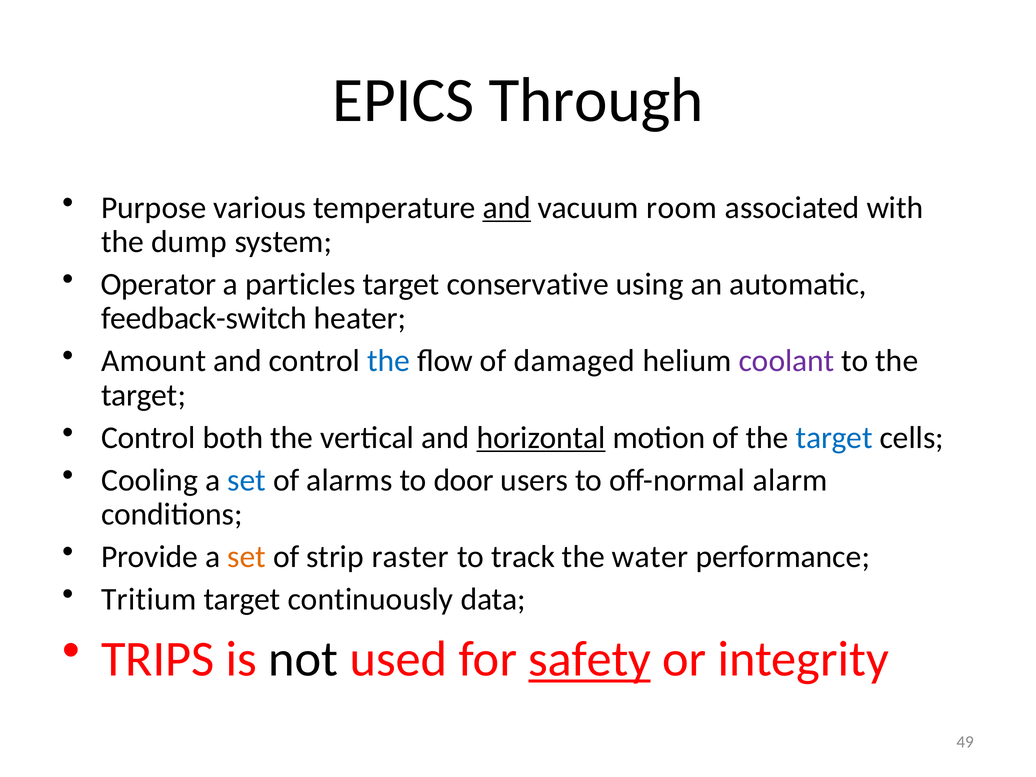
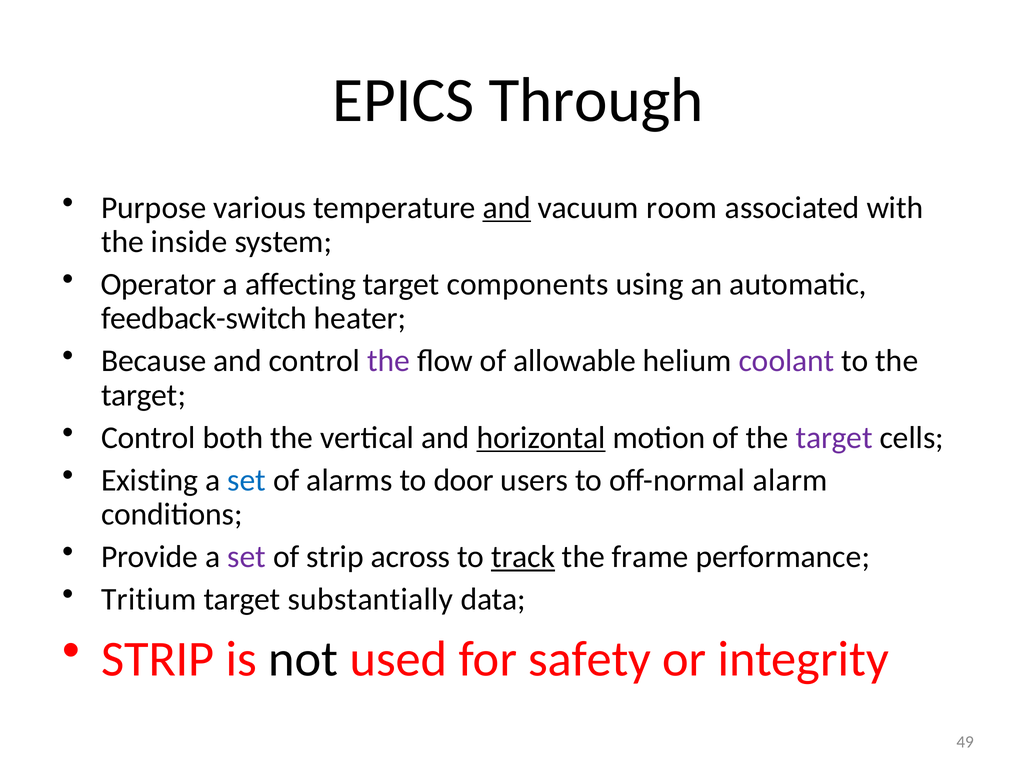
dump: dump -> inside
particles: particles -> affecting
conservative: conservative -> components
Amount: Amount -> Because
the at (388, 361) colour: blue -> purple
damaged: damaged -> allowable
target at (834, 438) colour: blue -> purple
Cooling: Cooling -> Existing
set at (247, 557) colour: orange -> purple
raster: raster -> across
track underline: none -> present
water: water -> frame
continuously: continuously -> substantially
TRIPS at (158, 659): TRIPS -> STRIP
safety underline: present -> none
